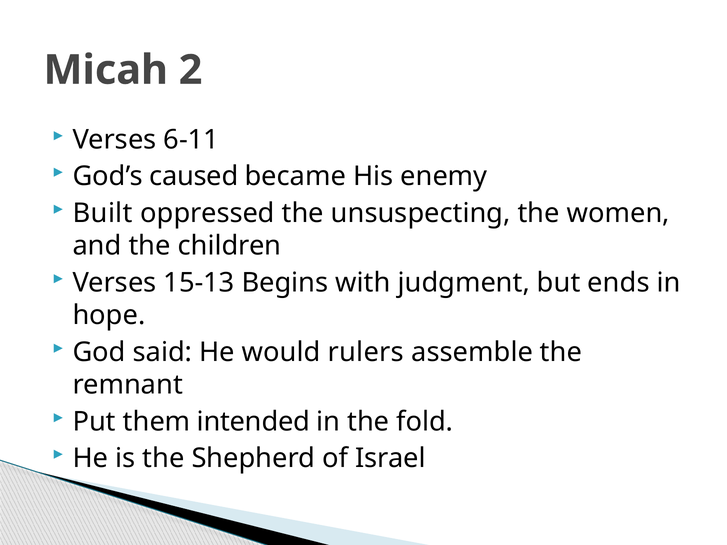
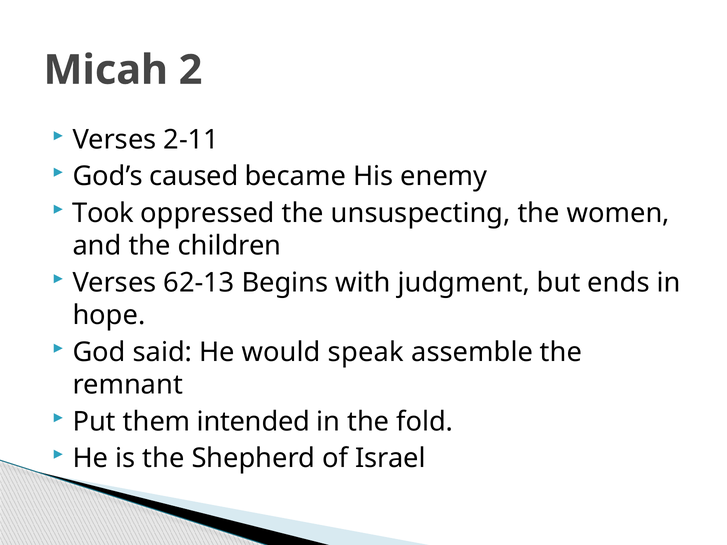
6-11: 6-11 -> 2-11
Built: Built -> Took
15-13: 15-13 -> 62-13
rulers: rulers -> speak
